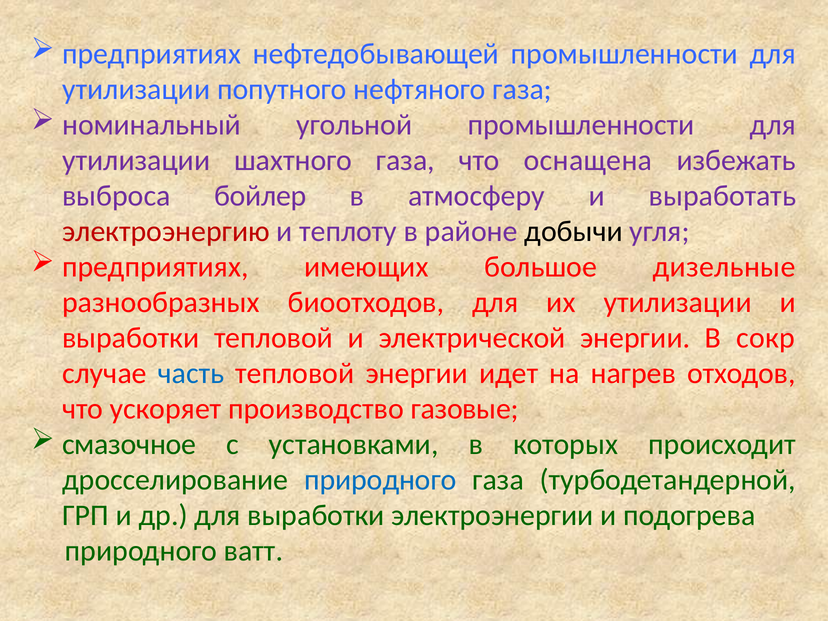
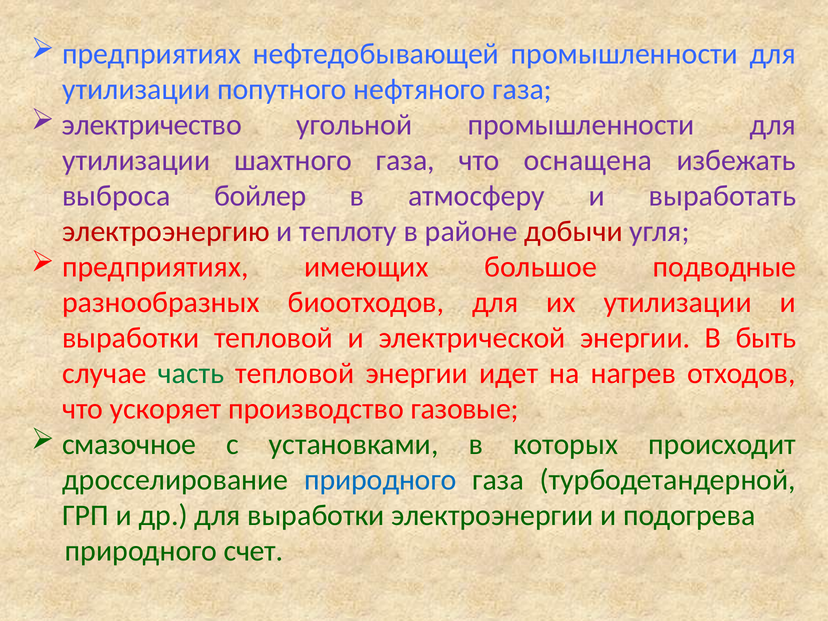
номинальный: номинальный -> электричество
добычи colour: black -> red
дизельные: дизельные -> подводные
сокр: сокр -> быть
часть colour: blue -> green
ватт: ватт -> счет
